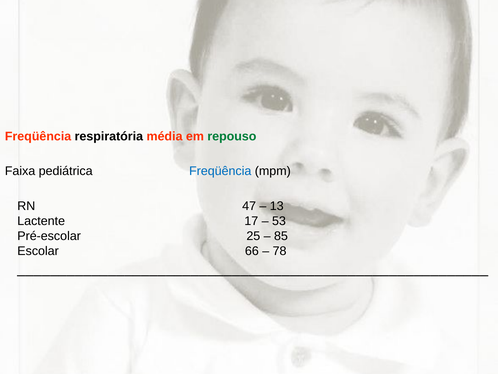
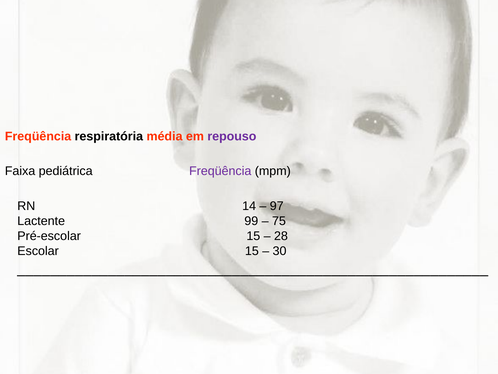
repouso colour: green -> purple
Freqüência at (220, 171) colour: blue -> purple
47: 47 -> 14
13: 13 -> 97
17: 17 -> 99
53: 53 -> 75
Pré-escolar 25: 25 -> 15
85: 85 -> 28
Escolar 66: 66 -> 15
78: 78 -> 30
